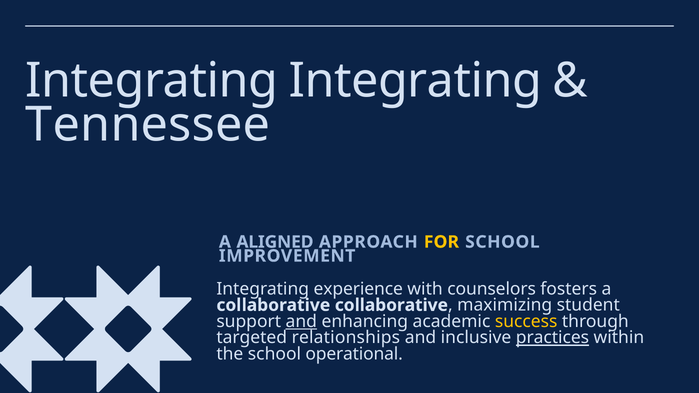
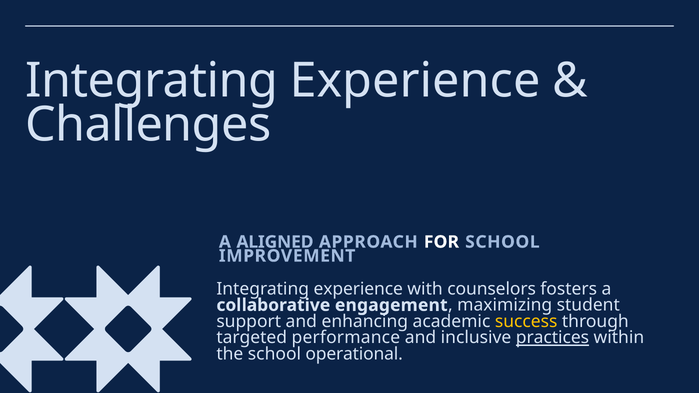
Integrating at (415, 81): Integrating -> Experience
Tennessee: Tennessee -> Challenges
FOR colour: yellow -> white
collaborative collaborative: collaborative -> engagement
and at (301, 322) underline: present -> none
relationships: relationships -> performance
